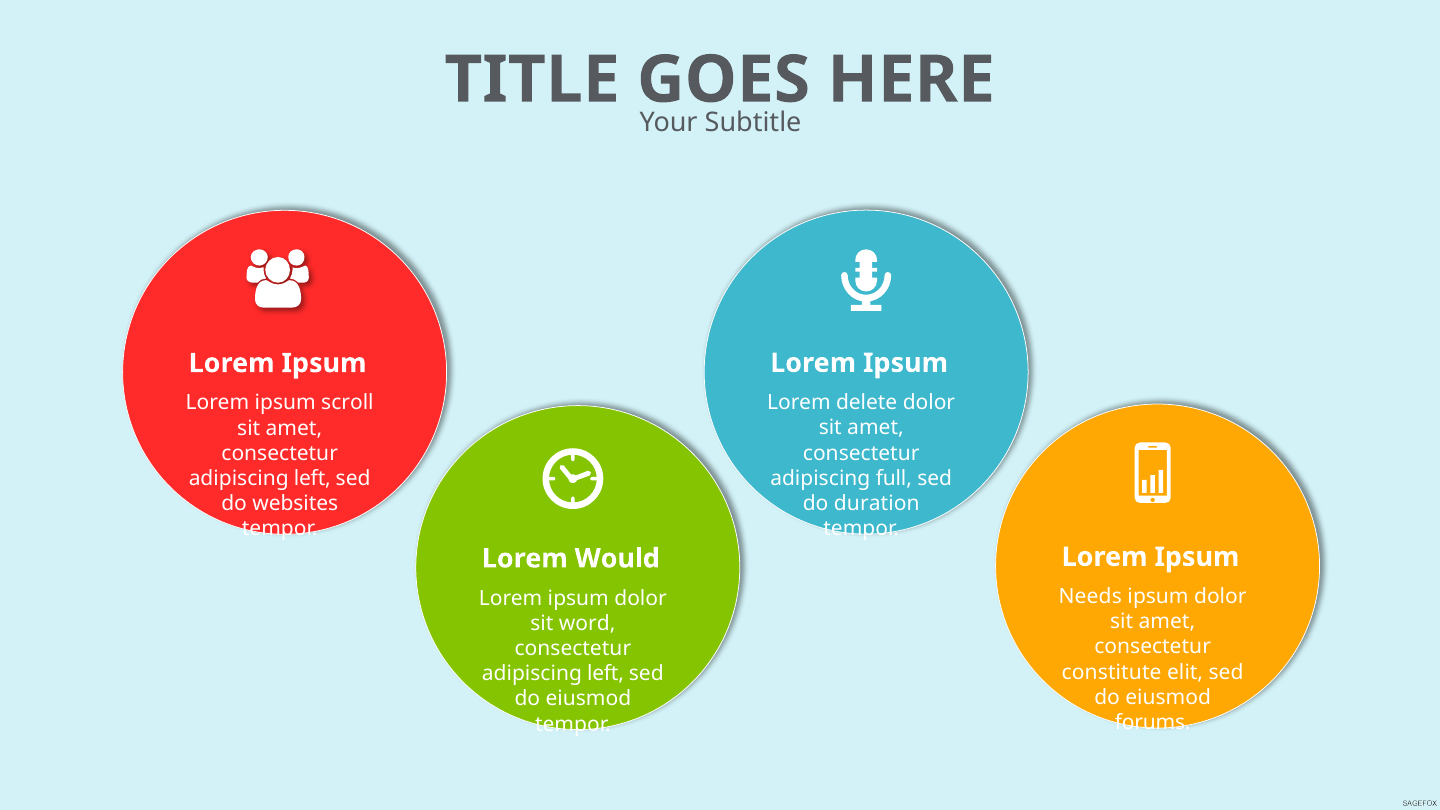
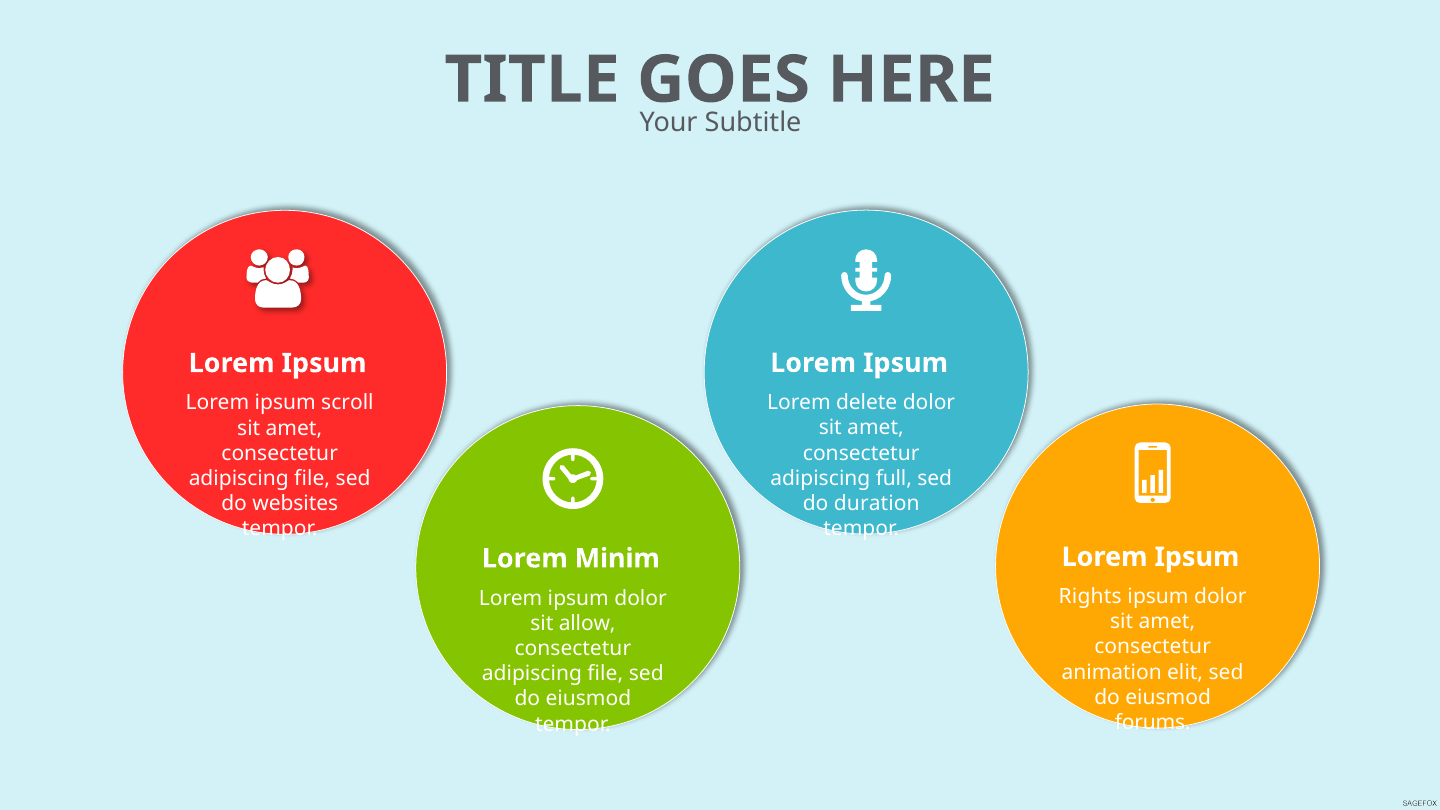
left at (312, 479): left -> file
Would: Would -> Minim
Needs: Needs -> Rights
word: word -> allow
constitute: constitute -> animation
left at (605, 674): left -> file
